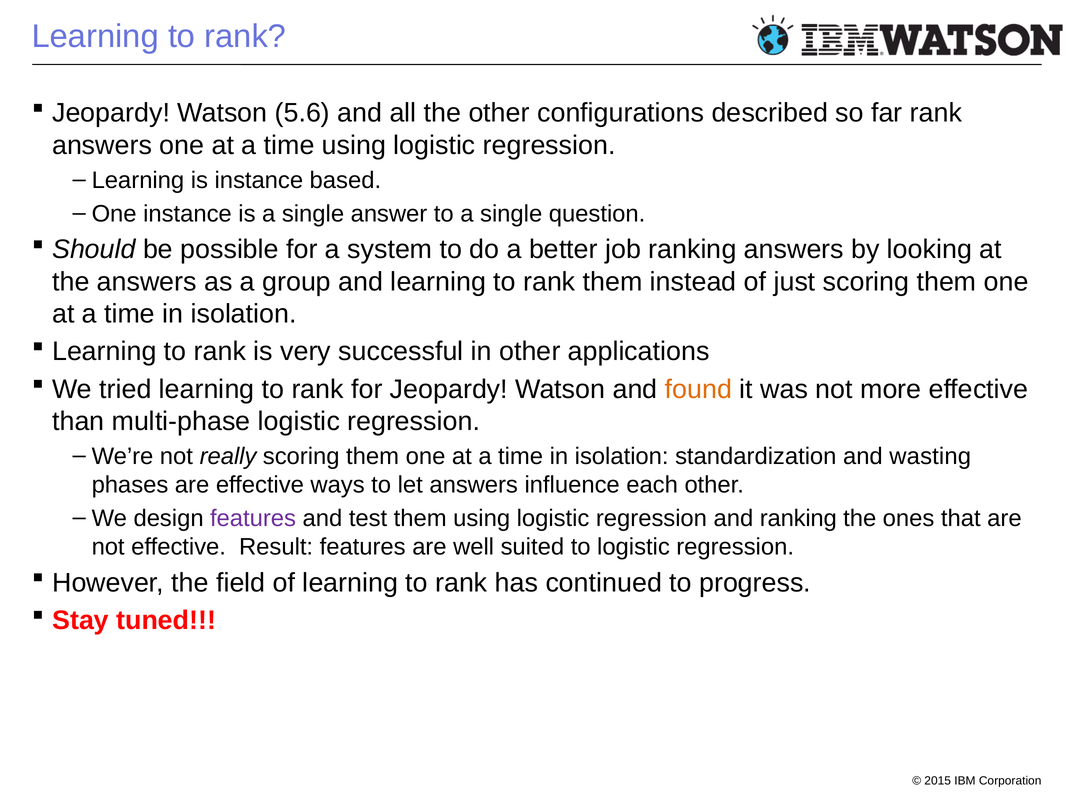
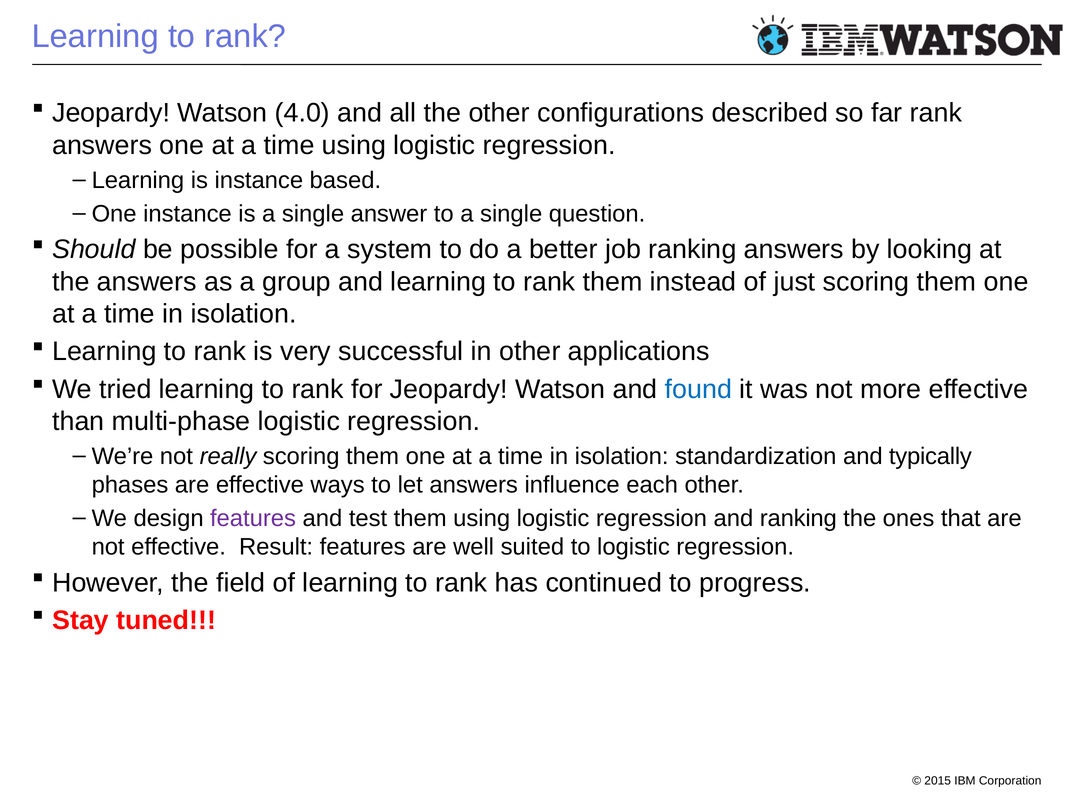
5.6: 5.6 -> 4.0
found colour: orange -> blue
wasting: wasting -> typically
